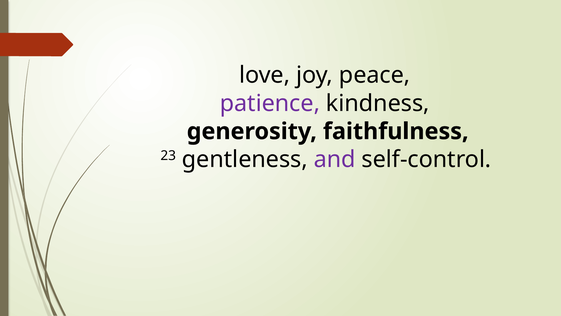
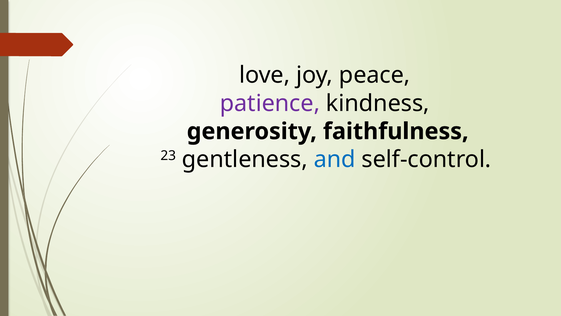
and colour: purple -> blue
